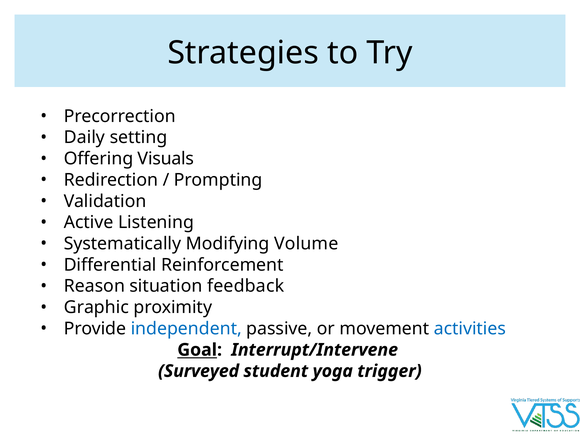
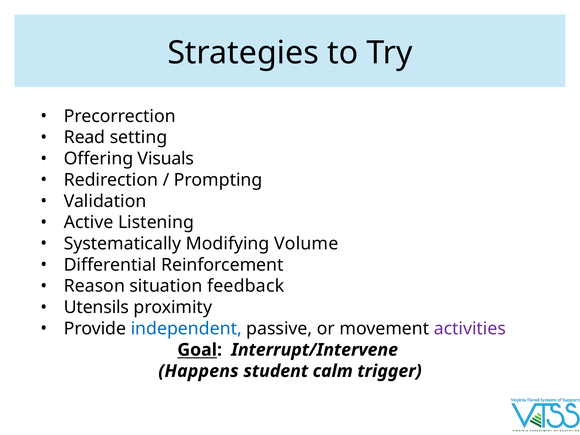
Daily: Daily -> Read
Graphic: Graphic -> Utensils
activities colour: blue -> purple
Surveyed: Surveyed -> Happens
yoga: yoga -> calm
